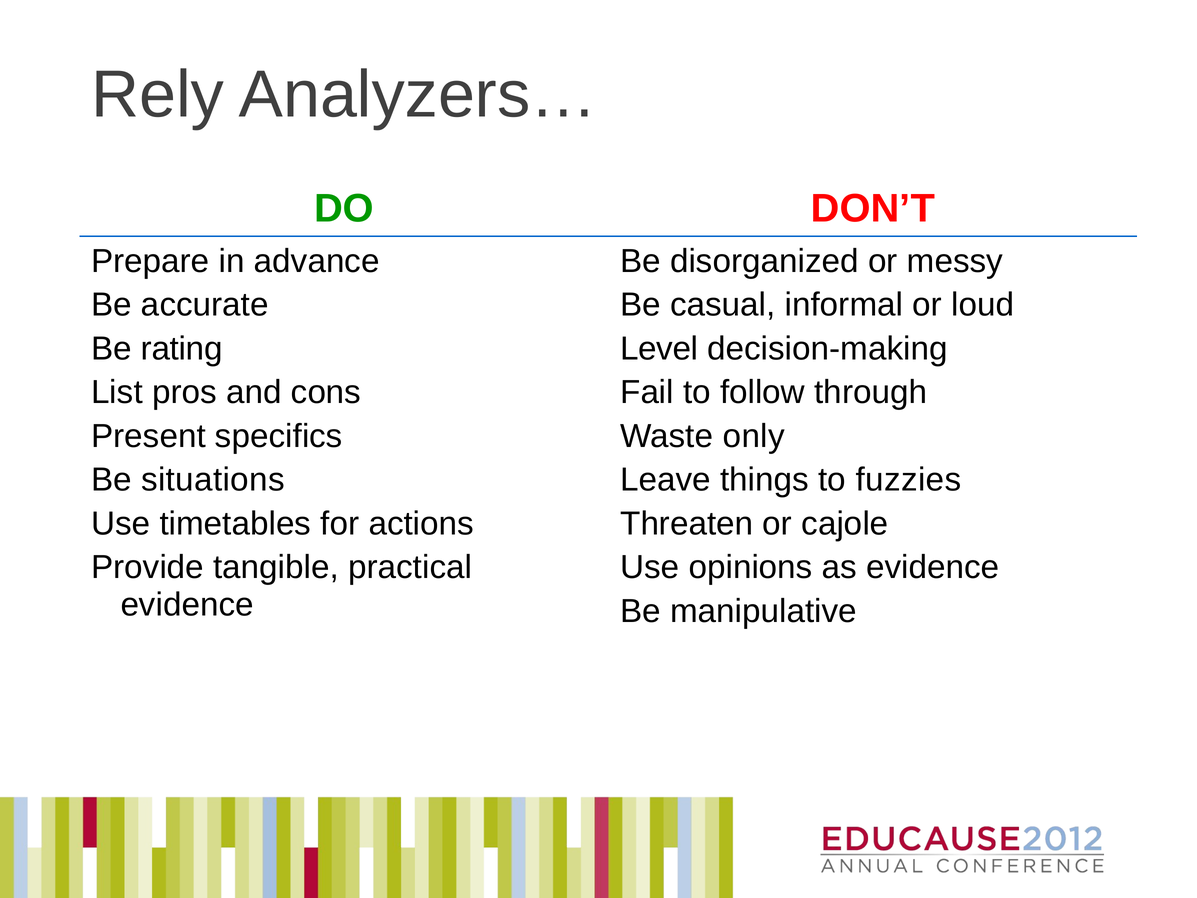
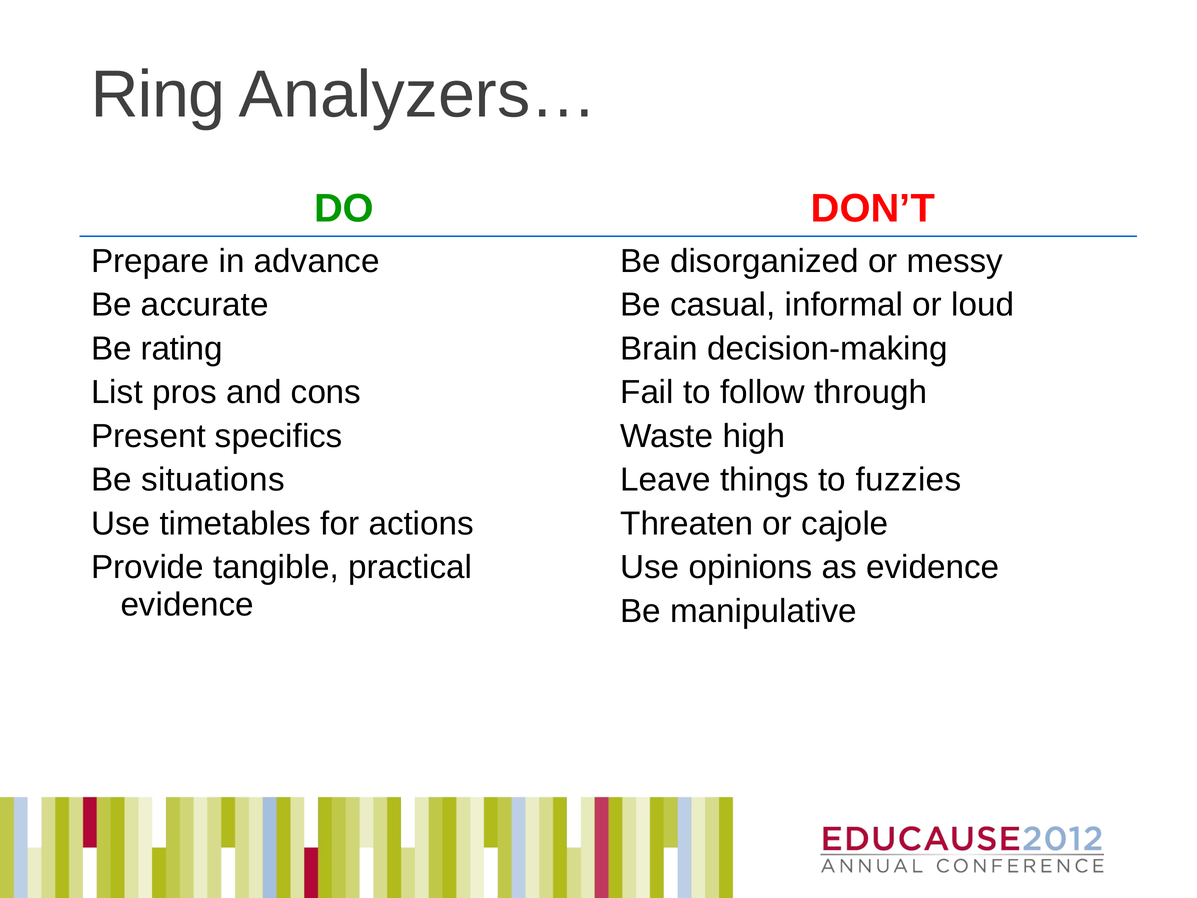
Rely: Rely -> Ring
Level: Level -> Brain
only: only -> high
